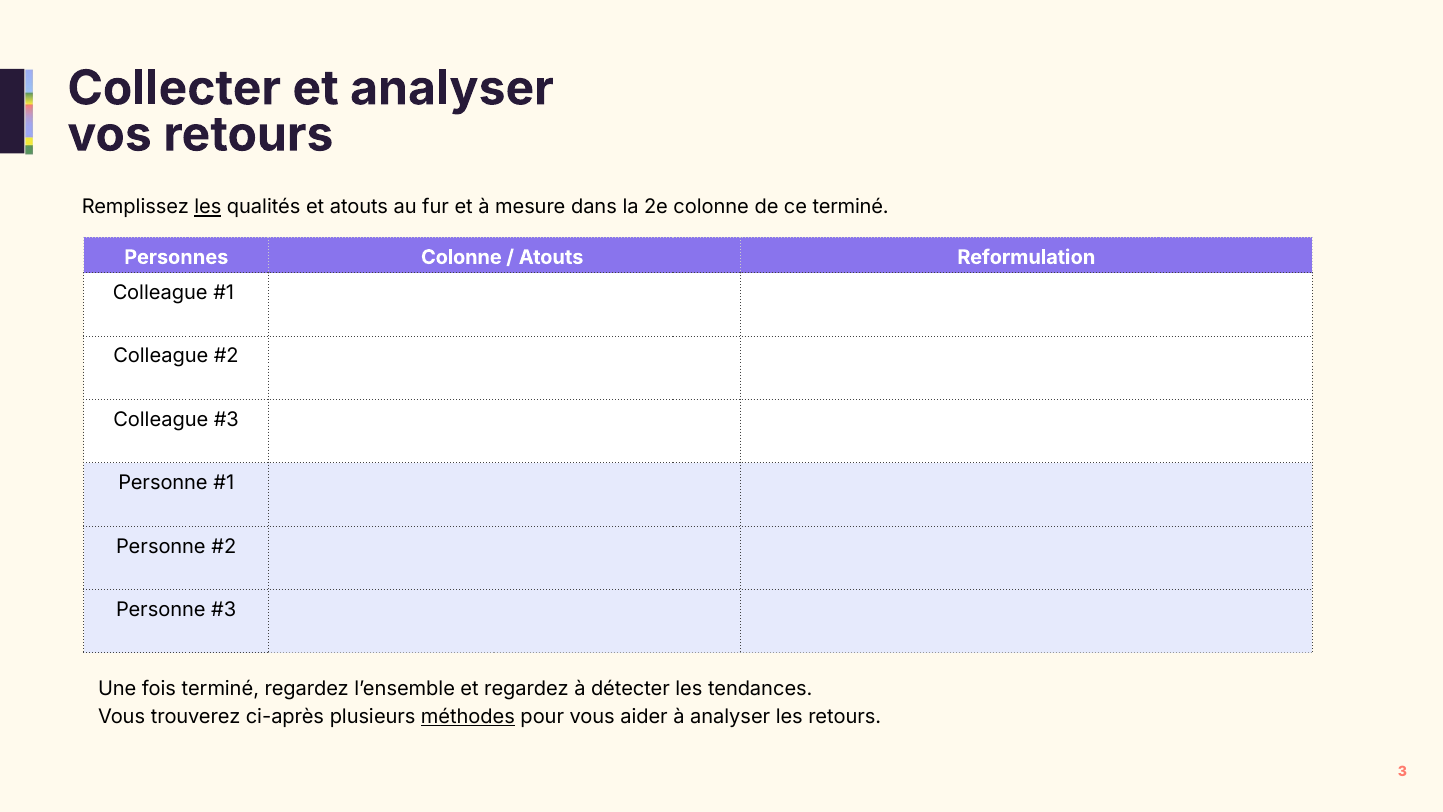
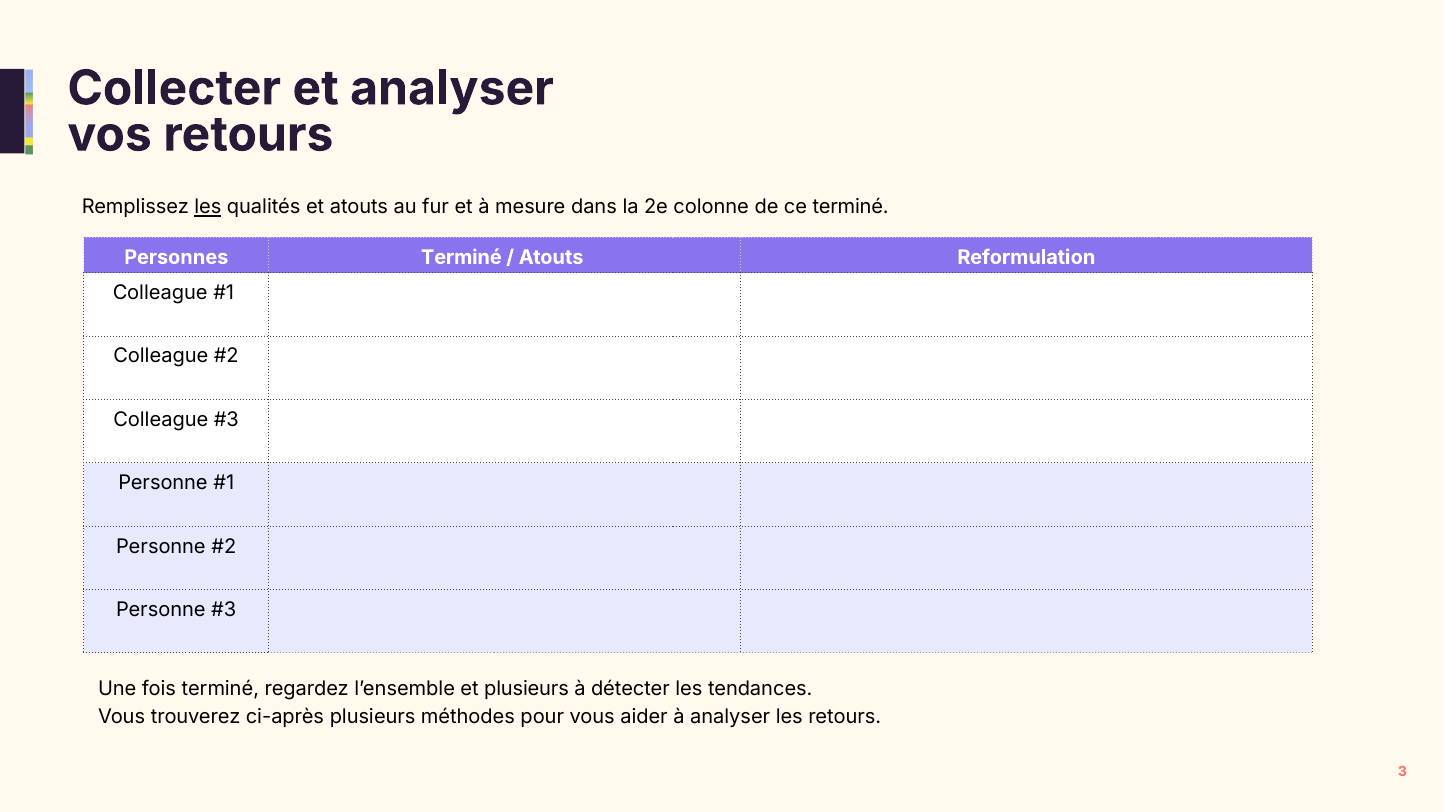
Personnes Colonne: Colonne -> Terminé
et regardez: regardez -> plusieurs
méthodes underline: present -> none
